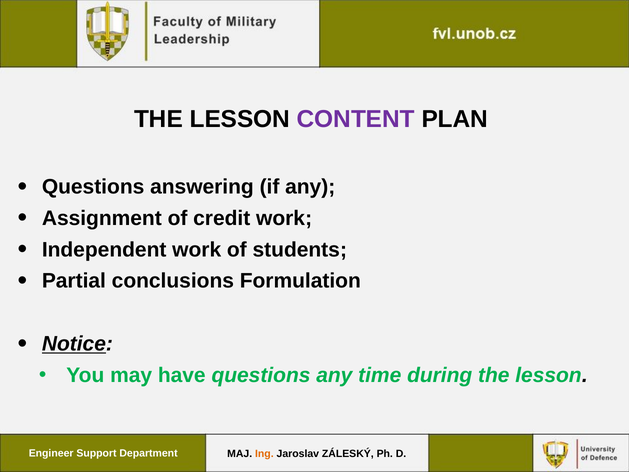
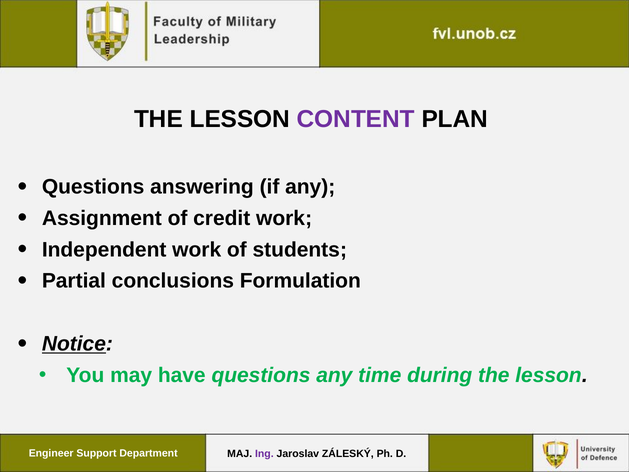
Ing colour: orange -> purple
